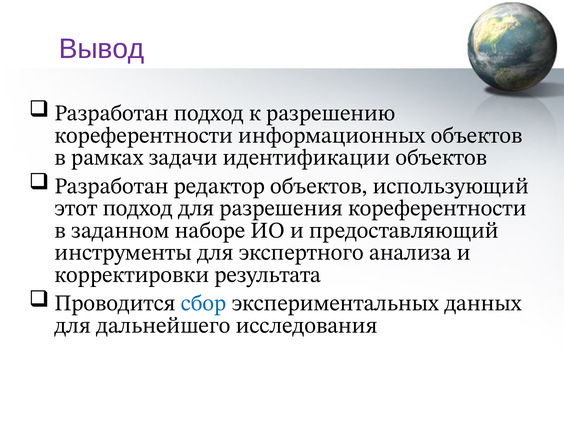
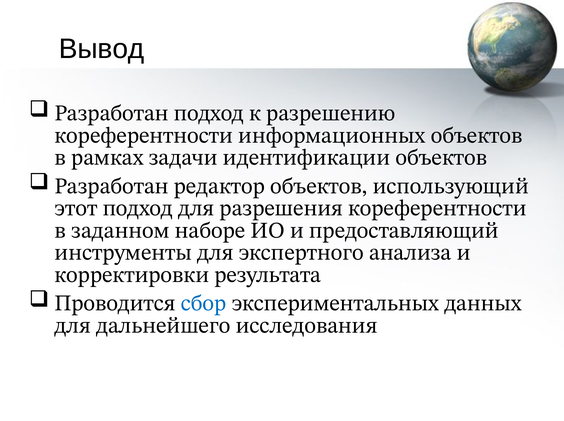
Вывод colour: purple -> black
